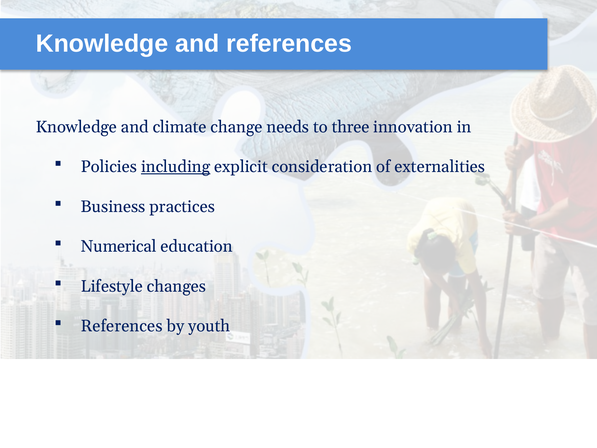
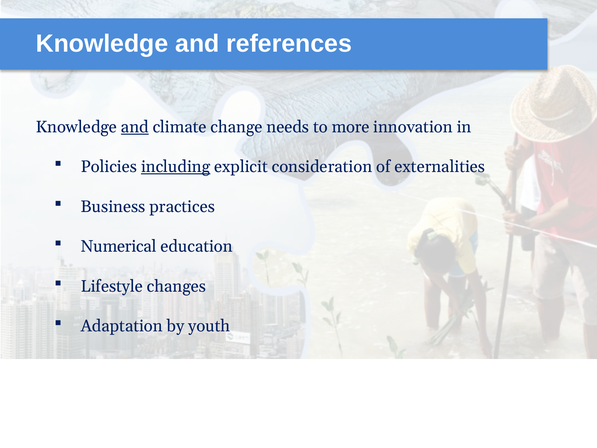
and at (135, 127) underline: none -> present
three: three -> more
References at (122, 326): References -> Adaptation
